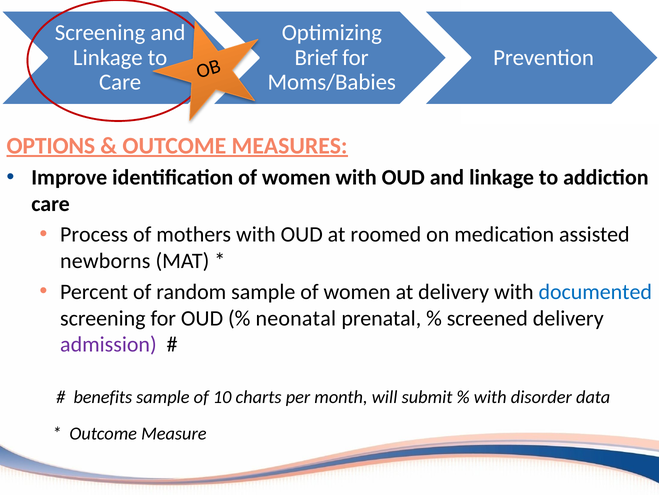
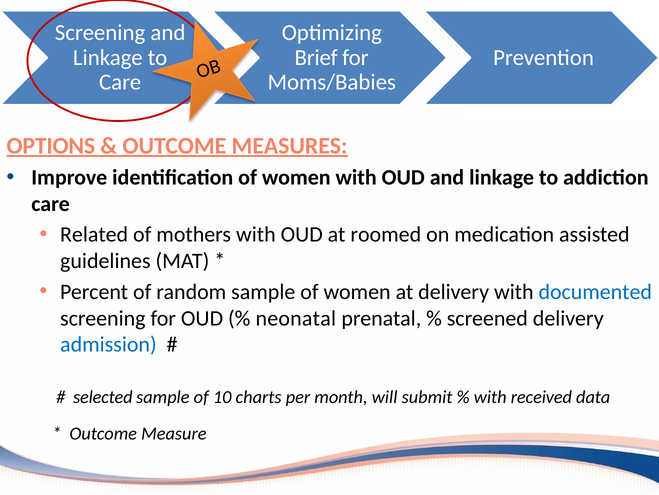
Process: Process -> Related
newborns: newborns -> guidelines
admission colour: purple -> blue
benefits: benefits -> selected
disorder: disorder -> received
